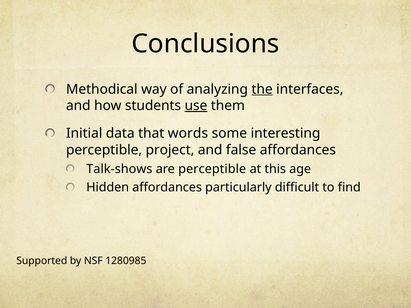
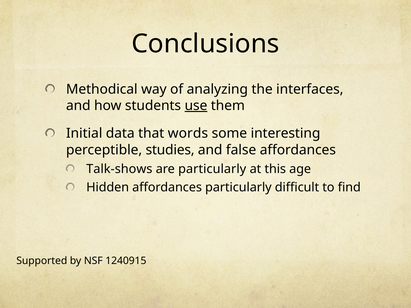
the underline: present -> none
project: project -> studies
are perceptible: perceptible -> particularly
1280985: 1280985 -> 1240915
